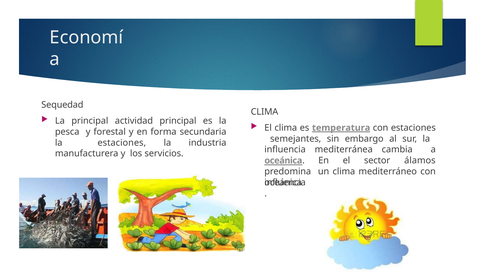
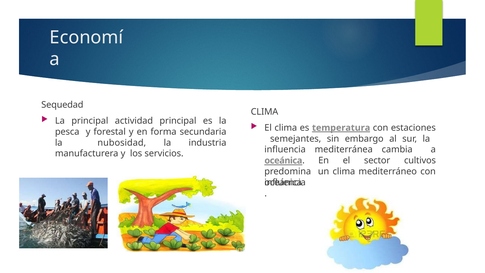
la estaciones: estaciones -> nubosidad
álamos: álamos -> cultivos
